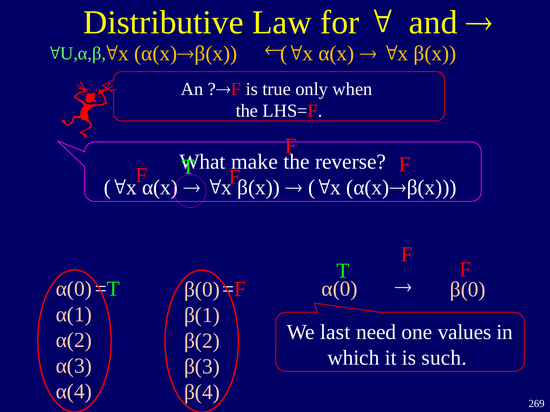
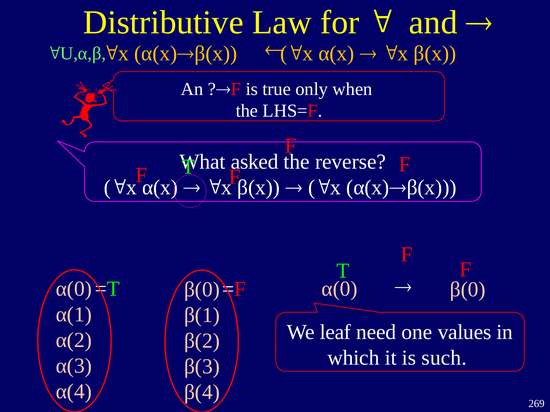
make: make -> asked
last: last -> leaf
